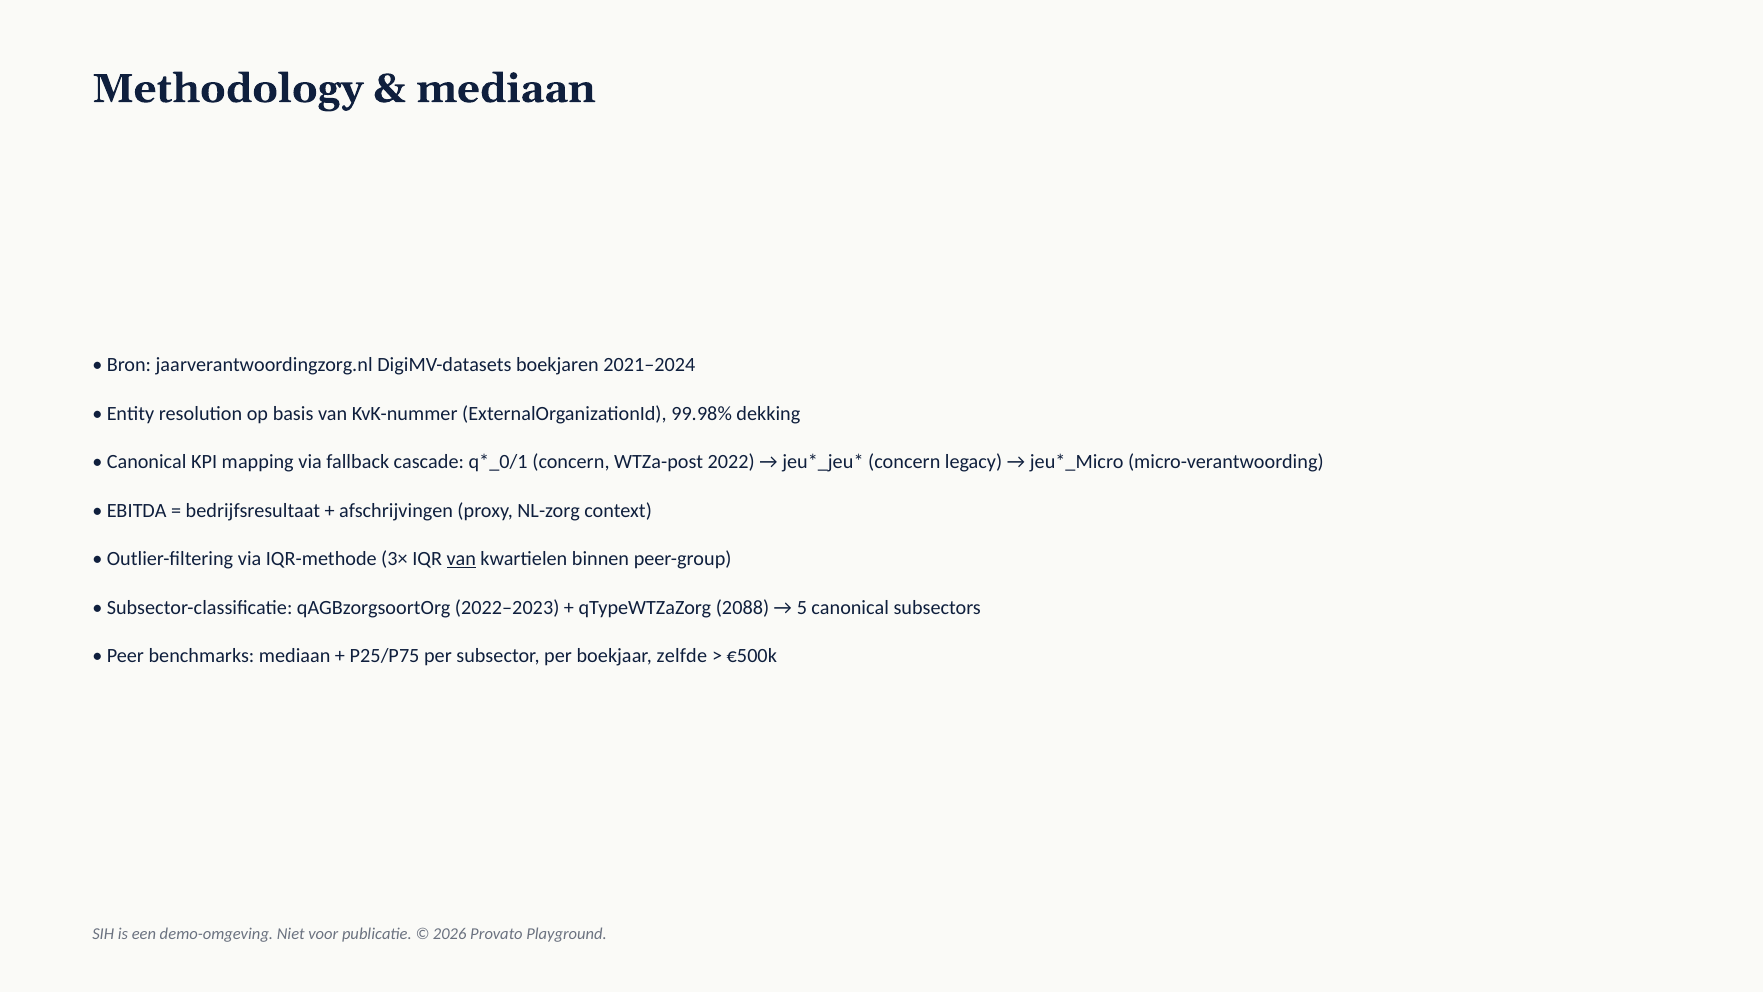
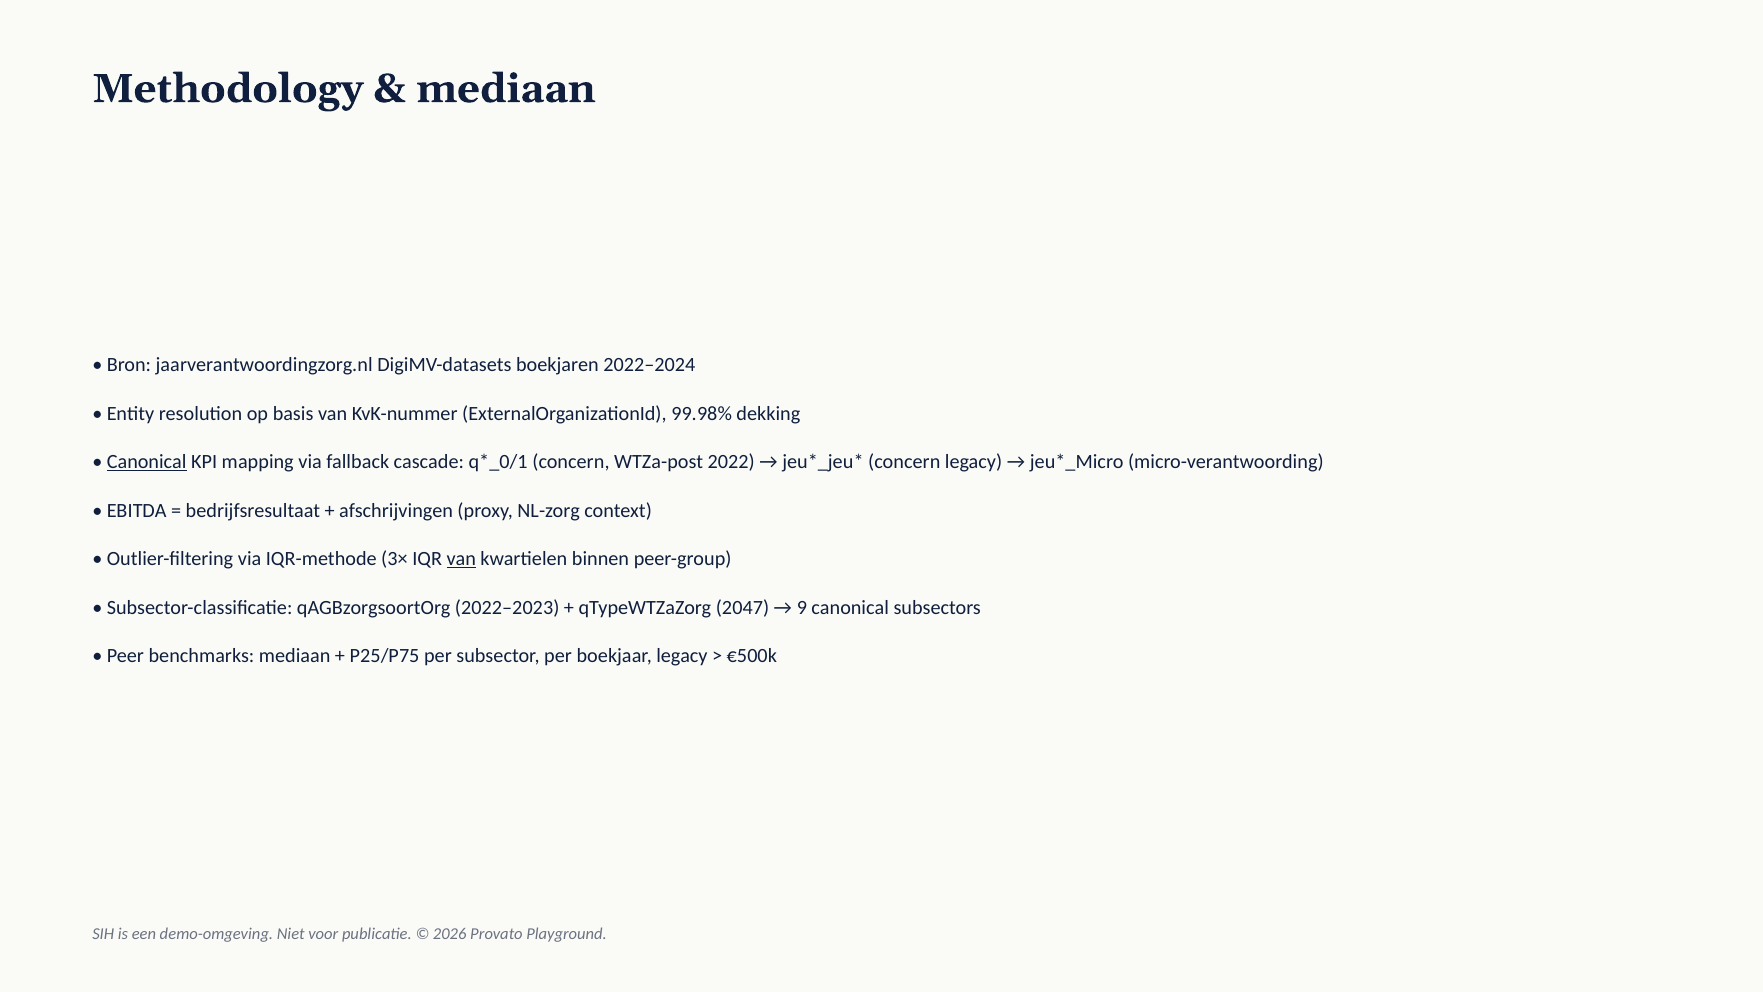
2021–2024: 2021–2024 -> 2022–2024
Canonical at (147, 462) underline: none -> present
2088: 2088 -> 2047
5: 5 -> 9
boekjaar zelfde: zelfde -> legacy
